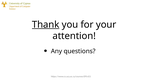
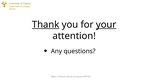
your underline: none -> present
